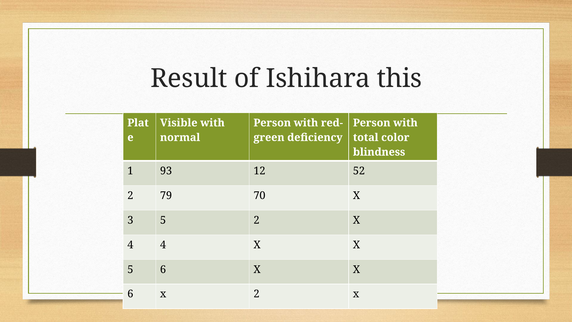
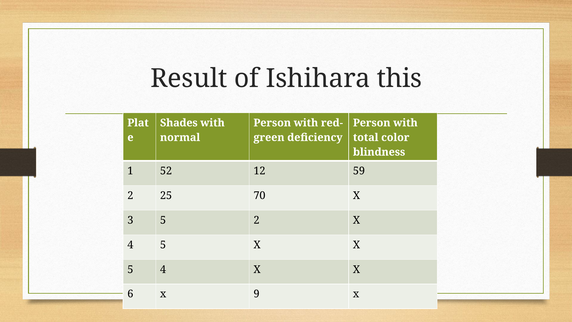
Visible: Visible -> Shades
93: 93 -> 52
52: 52 -> 59
79: 79 -> 25
4 4: 4 -> 5
5 6: 6 -> 4
x 2: 2 -> 9
